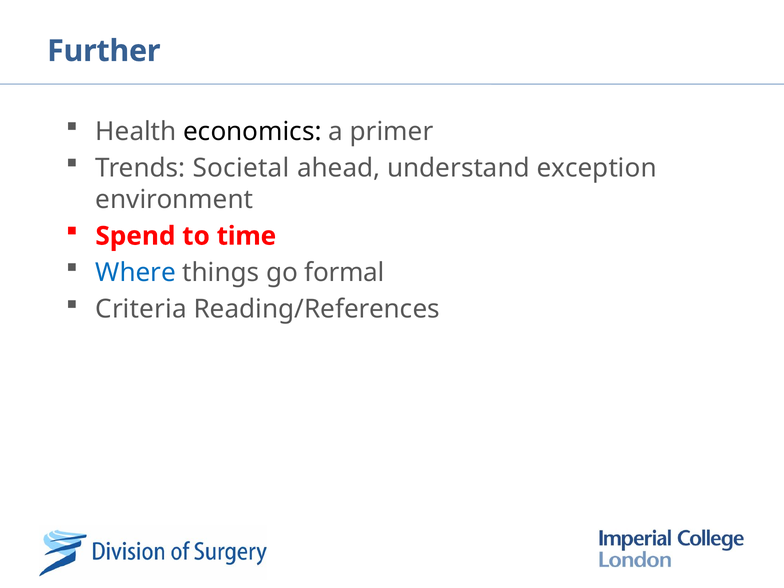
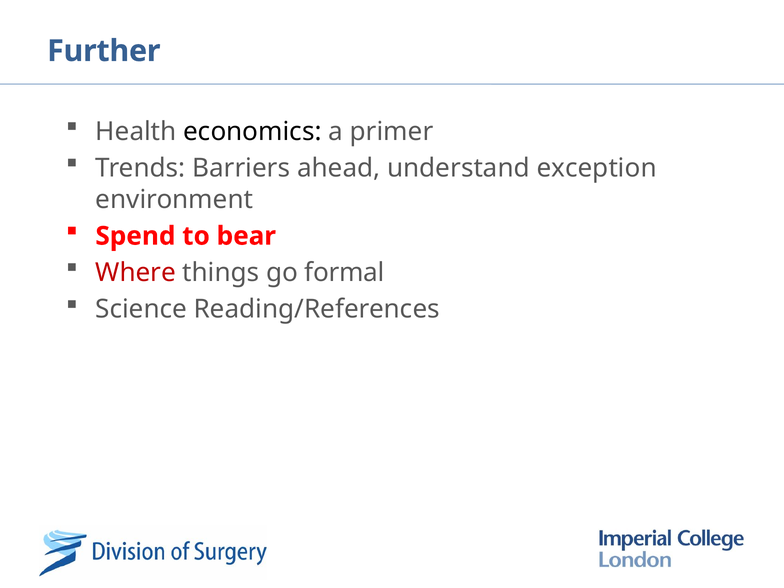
Societal: Societal -> Barriers
time: time -> bear
Where colour: blue -> red
Criteria: Criteria -> Science
